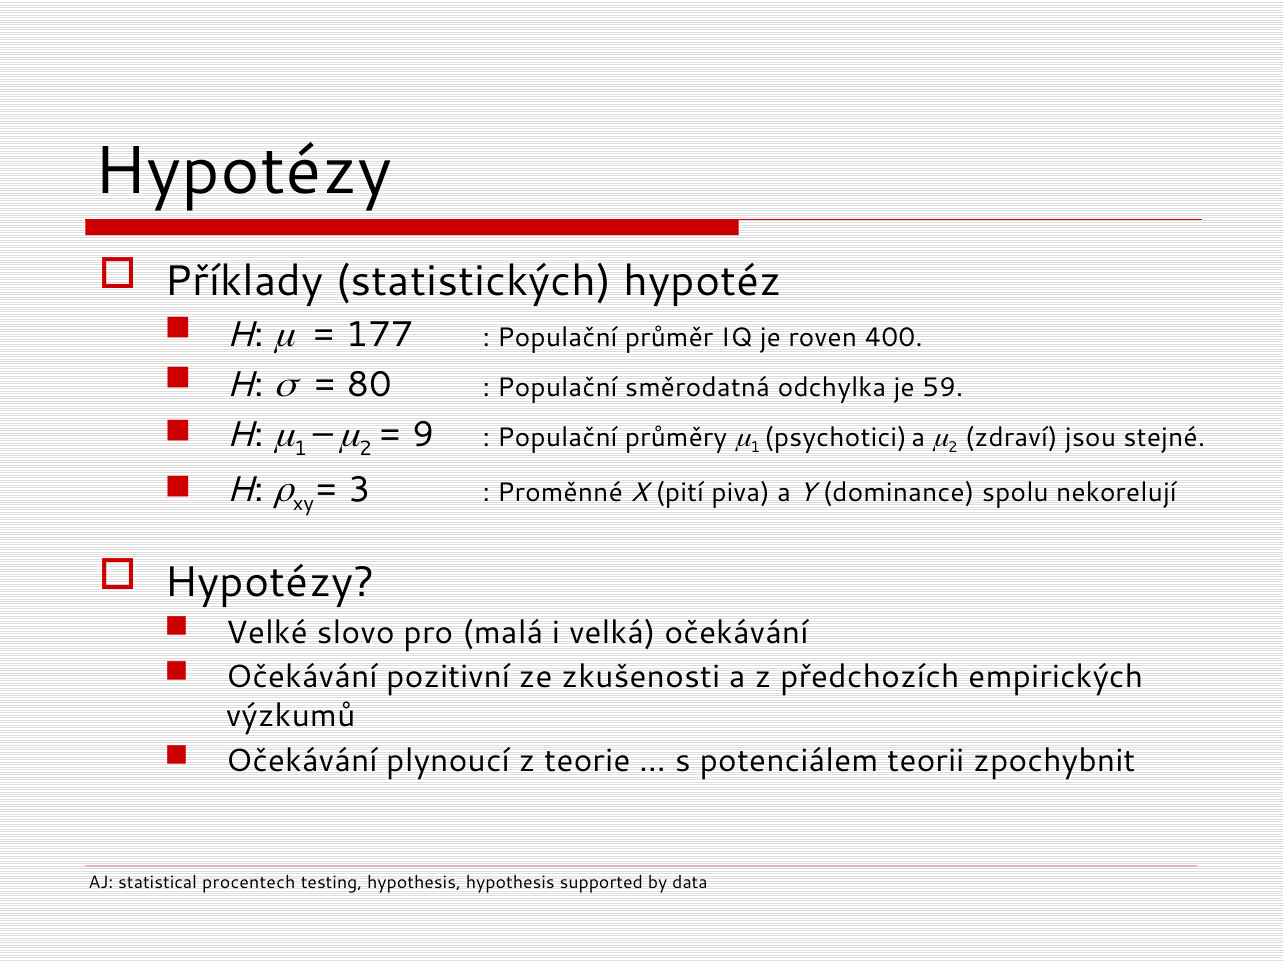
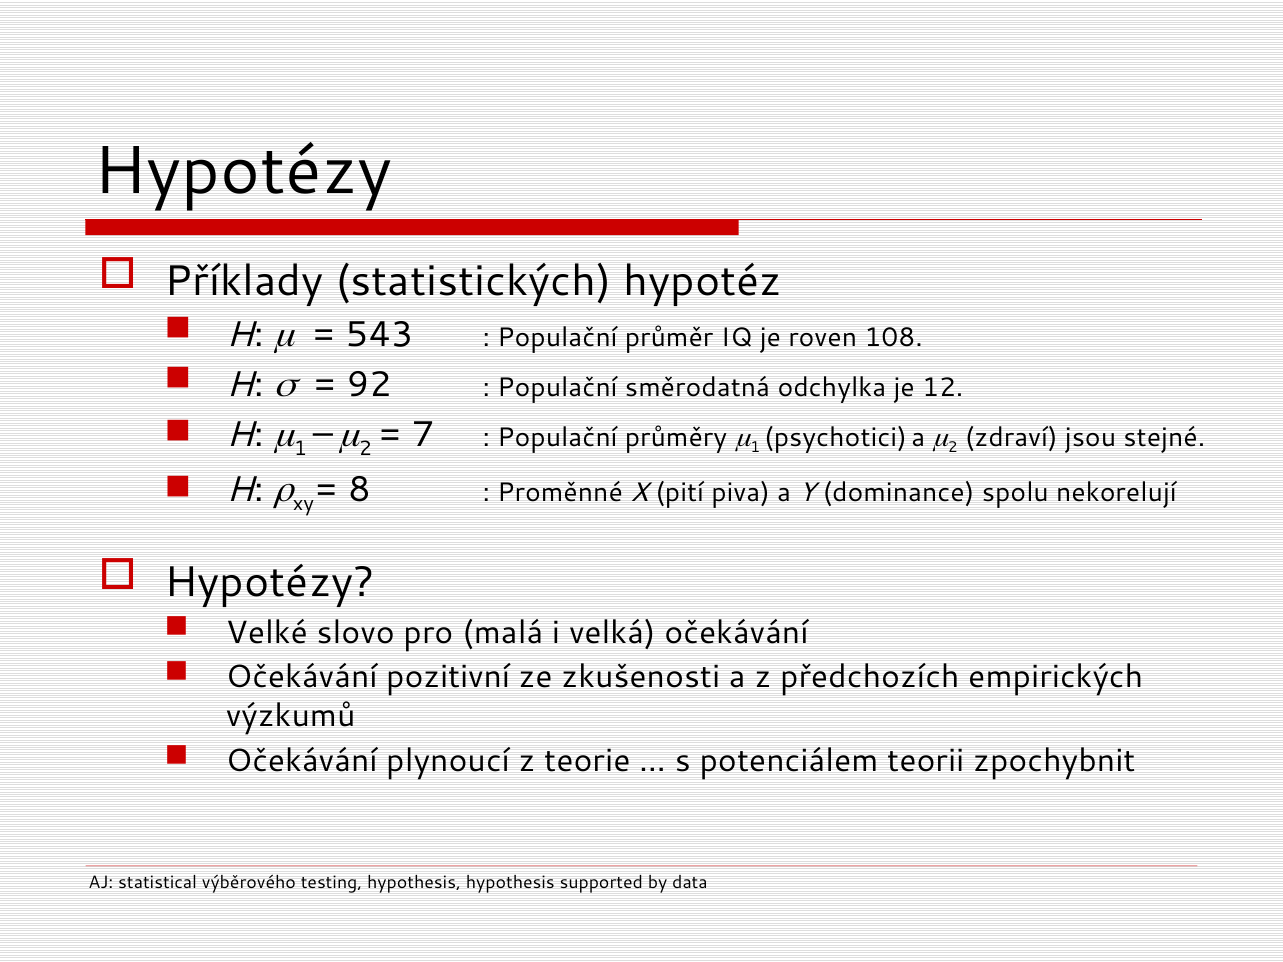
177: 177 -> 543
400: 400 -> 108
80: 80 -> 92
59: 59 -> 12
9: 9 -> 7
3: 3 -> 8
procentech: procentech -> výběrového
